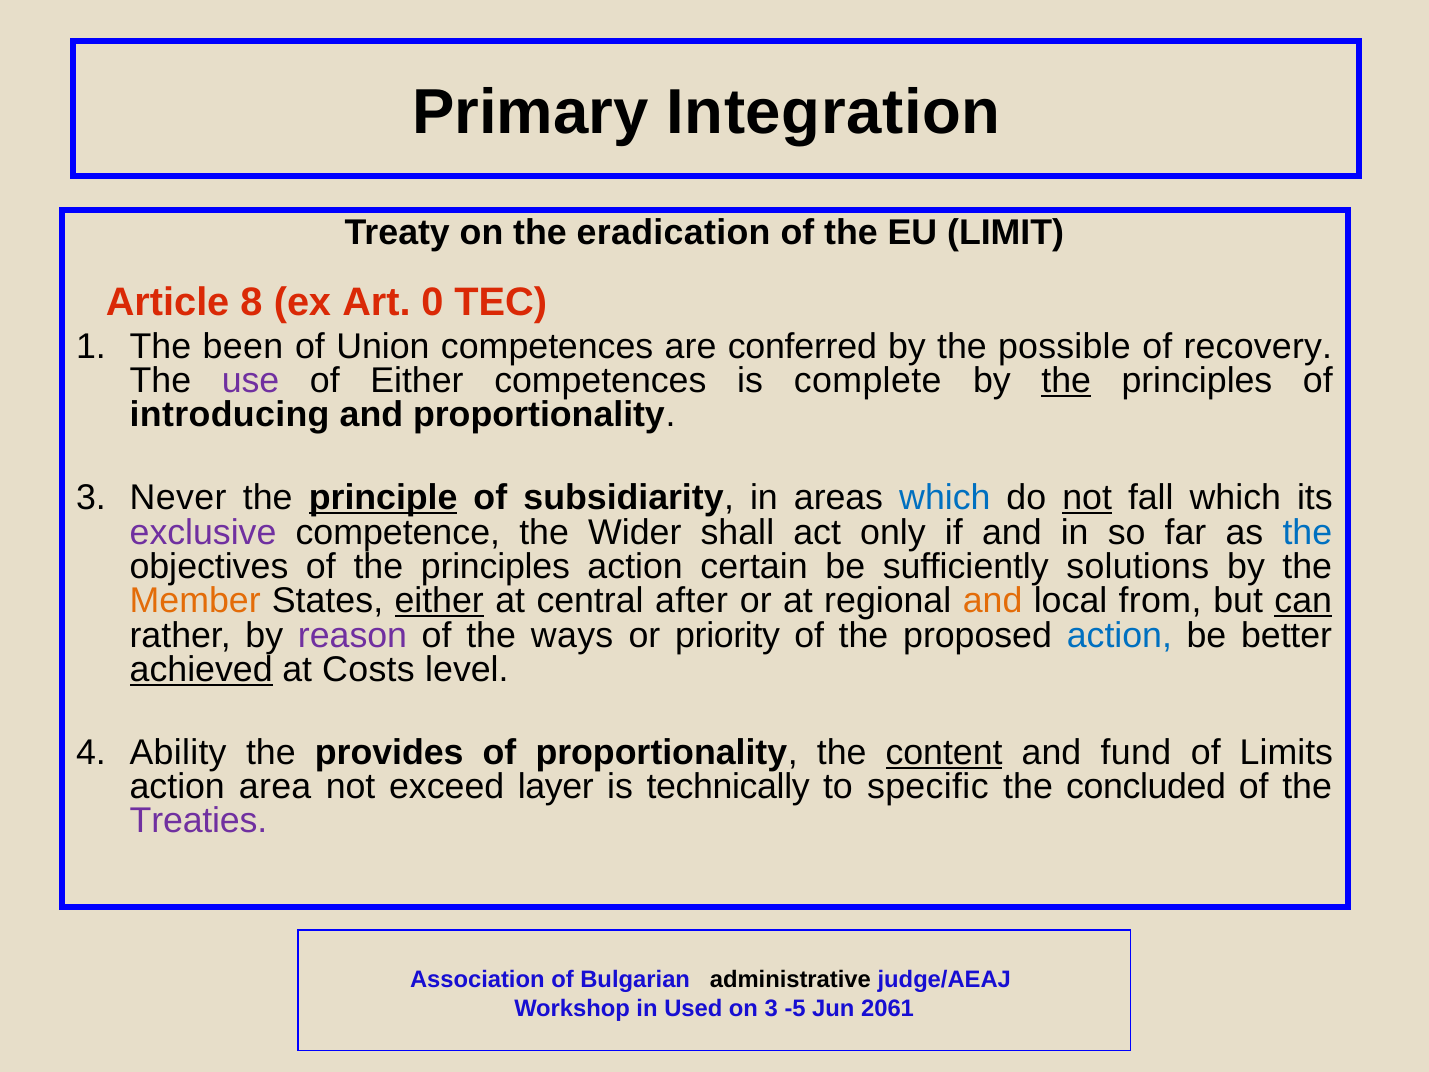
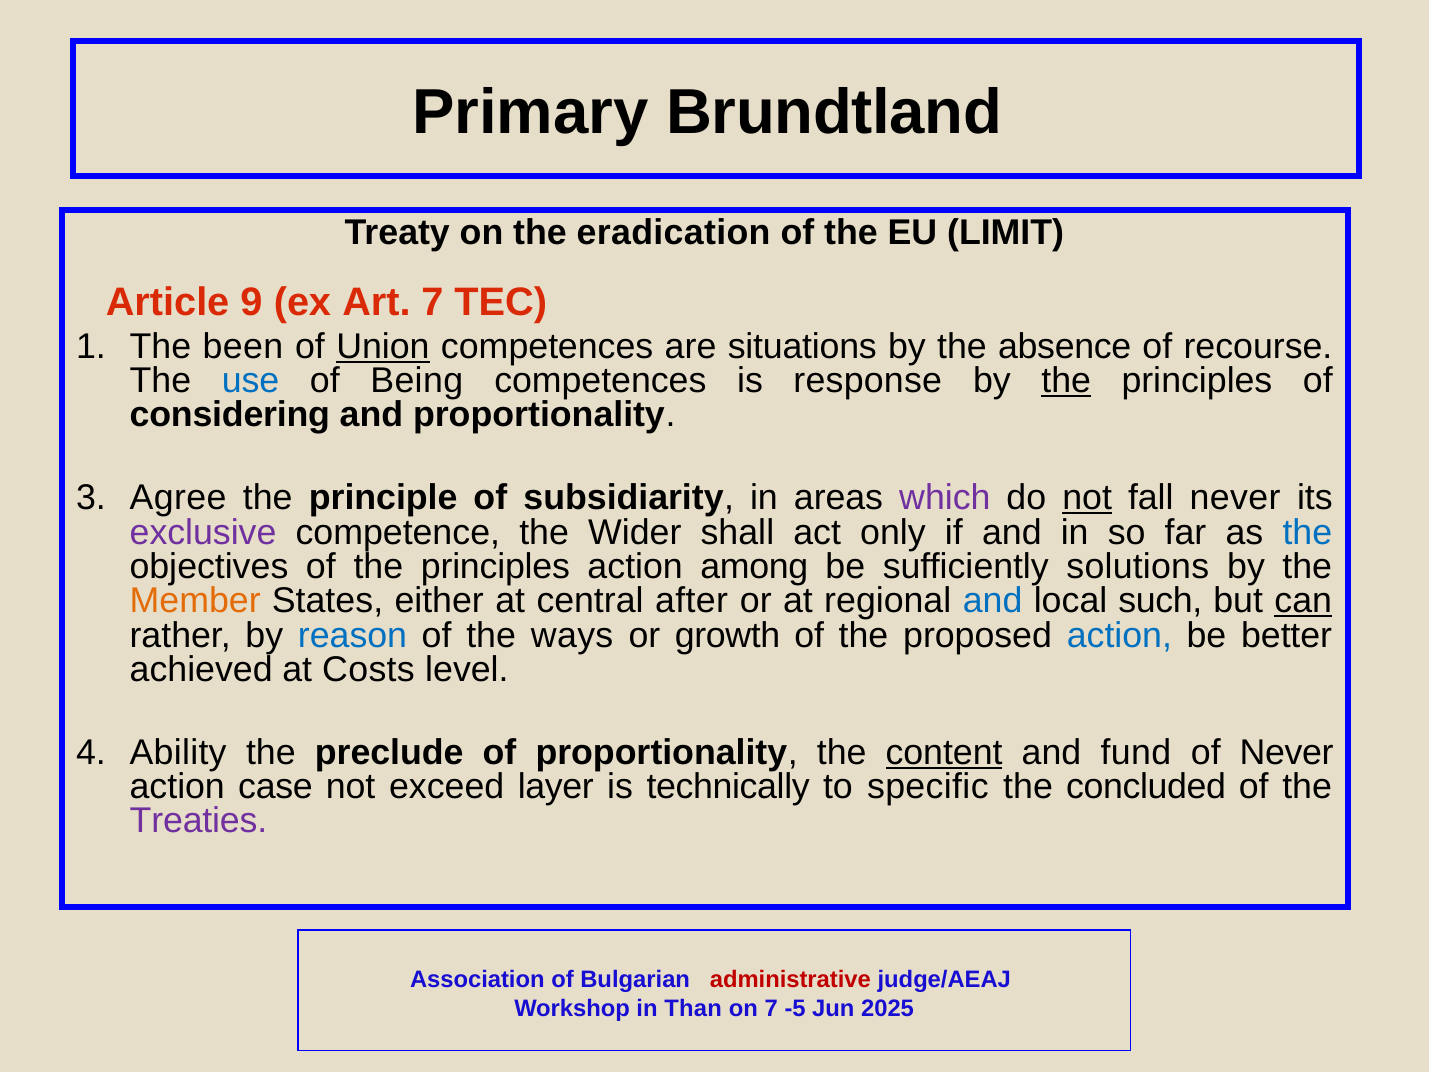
Integration: Integration -> Brundtland
8: 8 -> 9
Art 0: 0 -> 7
Union underline: none -> present
conferred: conferred -> situations
possible: possible -> absence
recovery: recovery -> recourse
use colour: purple -> blue
of Either: Either -> Being
complete: complete -> response
introducing: introducing -> considering
Never: Never -> Agree
principle underline: present -> none
which at (945, 498) colour: blue -> purple
fall which: which -> never
certain: certain -> among
either at (439, 601) underline: present -> none
and at (993, 601) colour: orange -> blue
from: from -> such
reason colour: purple -> blue
priority: priority -> growth
achieved underline: present -> none
provides: provides -> preclude
of Limits: Limits -> Never
area: area -> case
administrative colour: black -> red
Used: Used -> Than
on 3: 3 -> 7
2061: 2061 -> 2025
